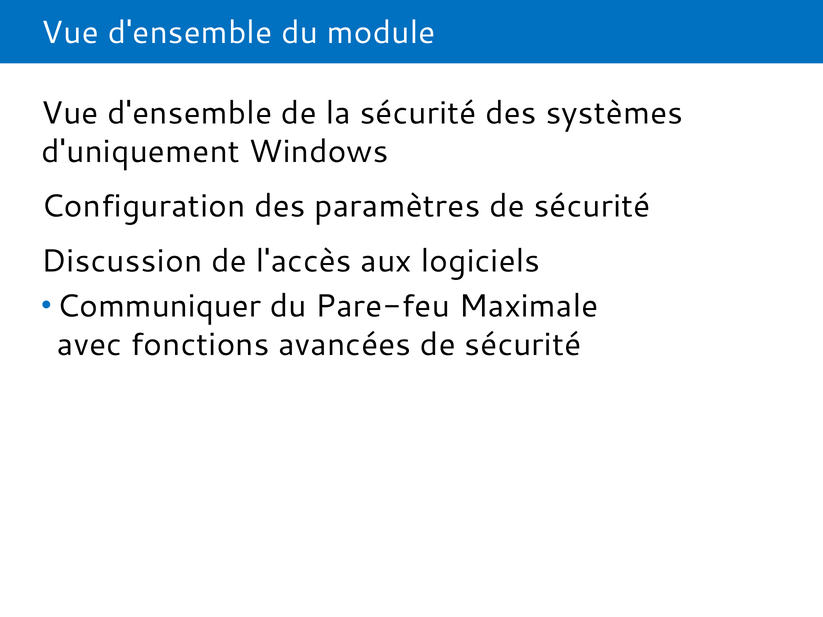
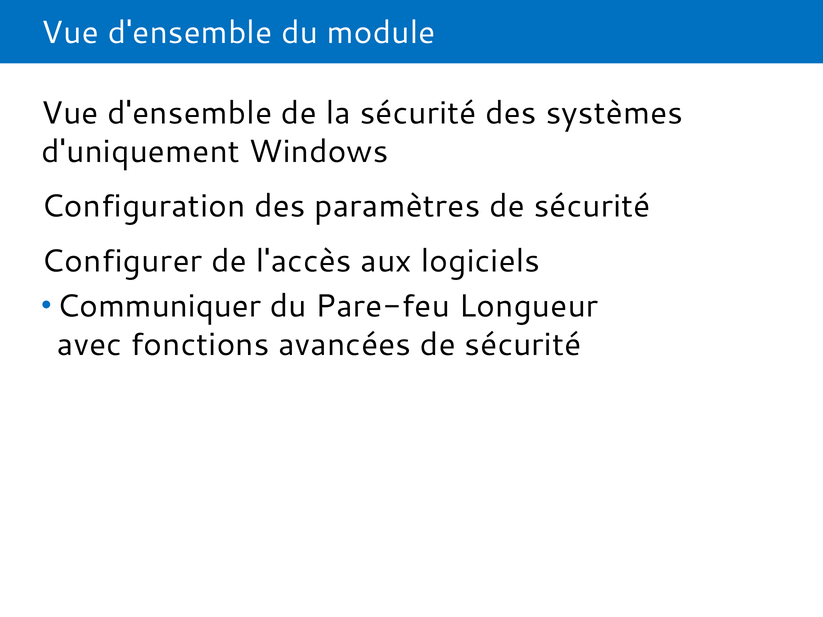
Discussion: Discussion -> Configurer
Maximale: Maximale -> Longueur
